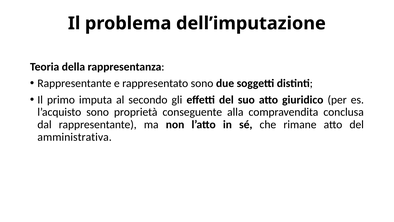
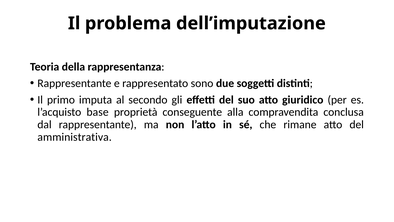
l’acquisto sono: sono -> base
